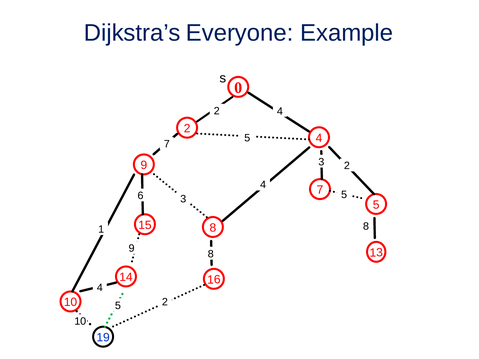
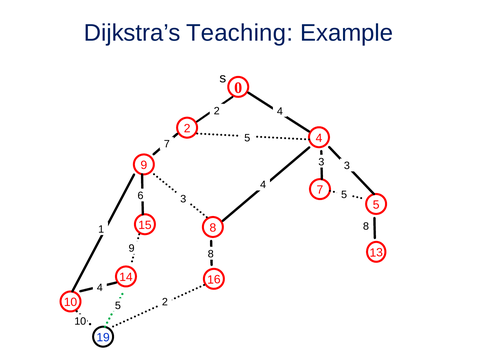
Everyone: Everyone -> Teaching
3 2: 2 -> 3
